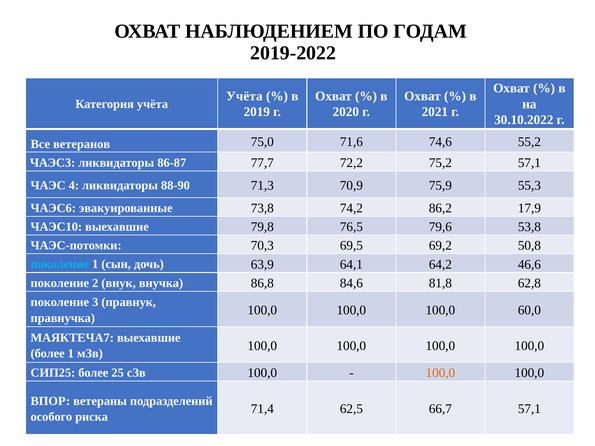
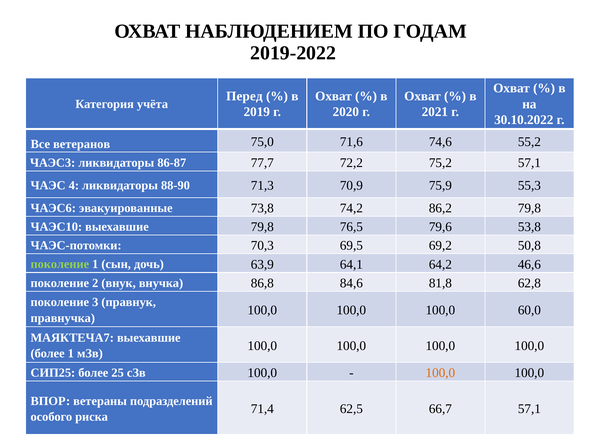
Учёта at (244, 96): Учёта -> Перед
86,2 17,9: 17,9 -> 79,8
поколение at (60, 264) colour: light blue -> light green
